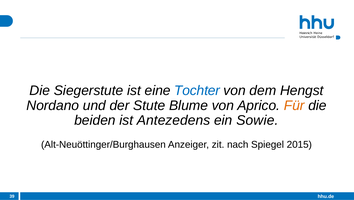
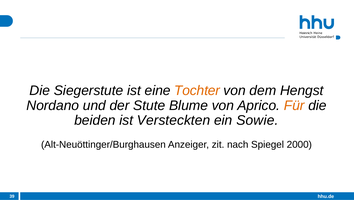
Tochter colour: blue -> orange
Antezedens: Antezedens -> Versteckten
2015: 2015 -> 2000
